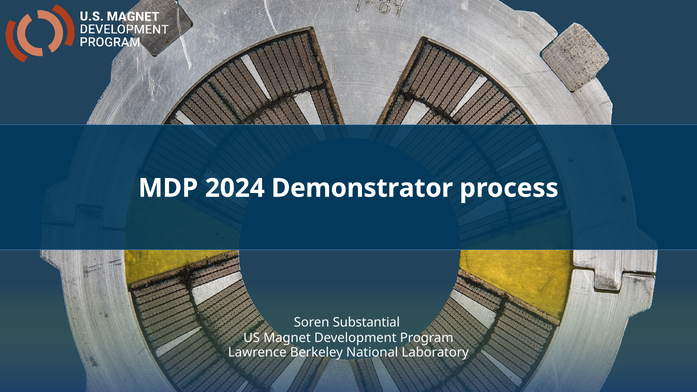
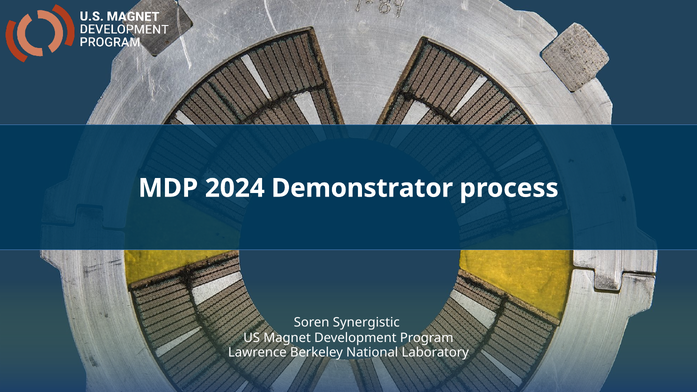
Substantial: Substantial -> Synergistic
